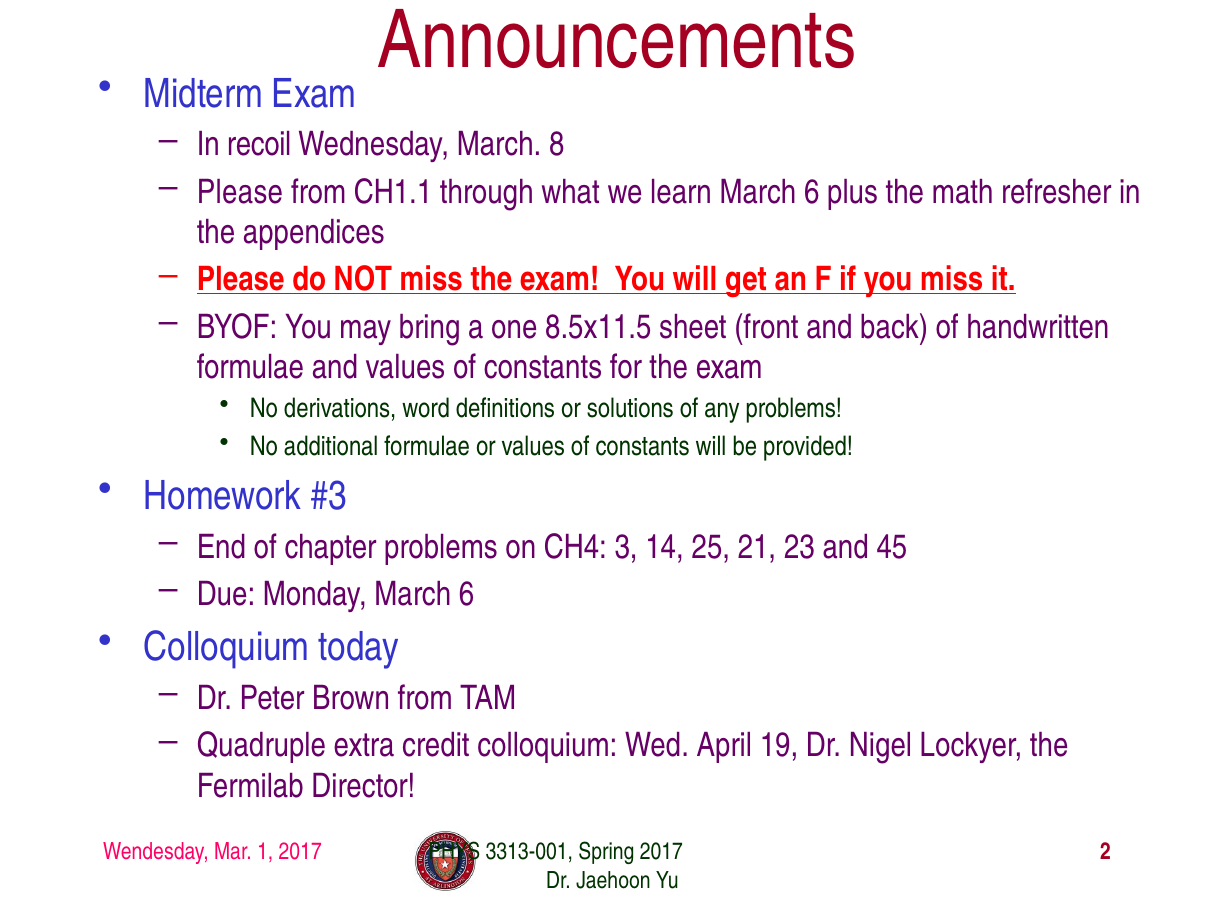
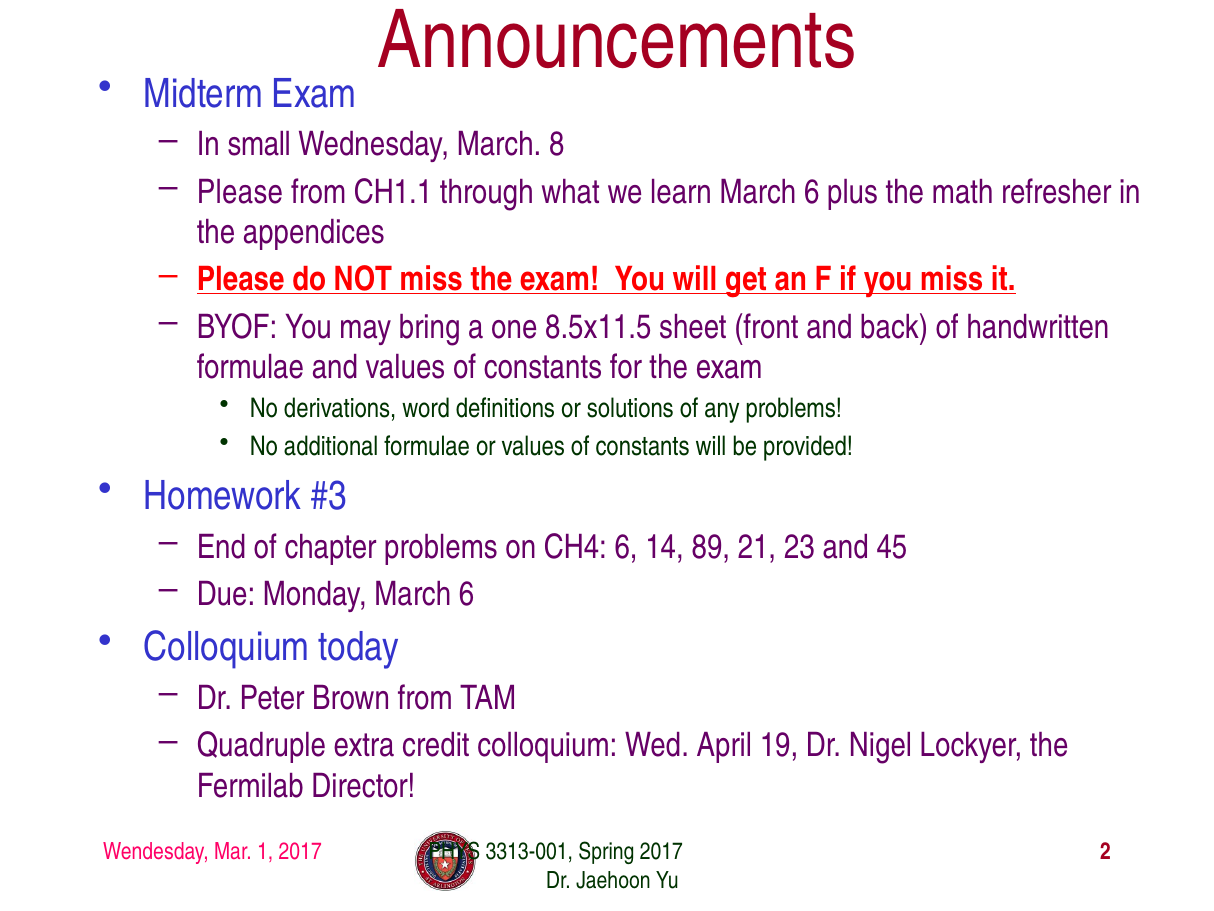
recoil: recoil -> small
CH4 3: 3 -> 6
25: 25 -> 89
